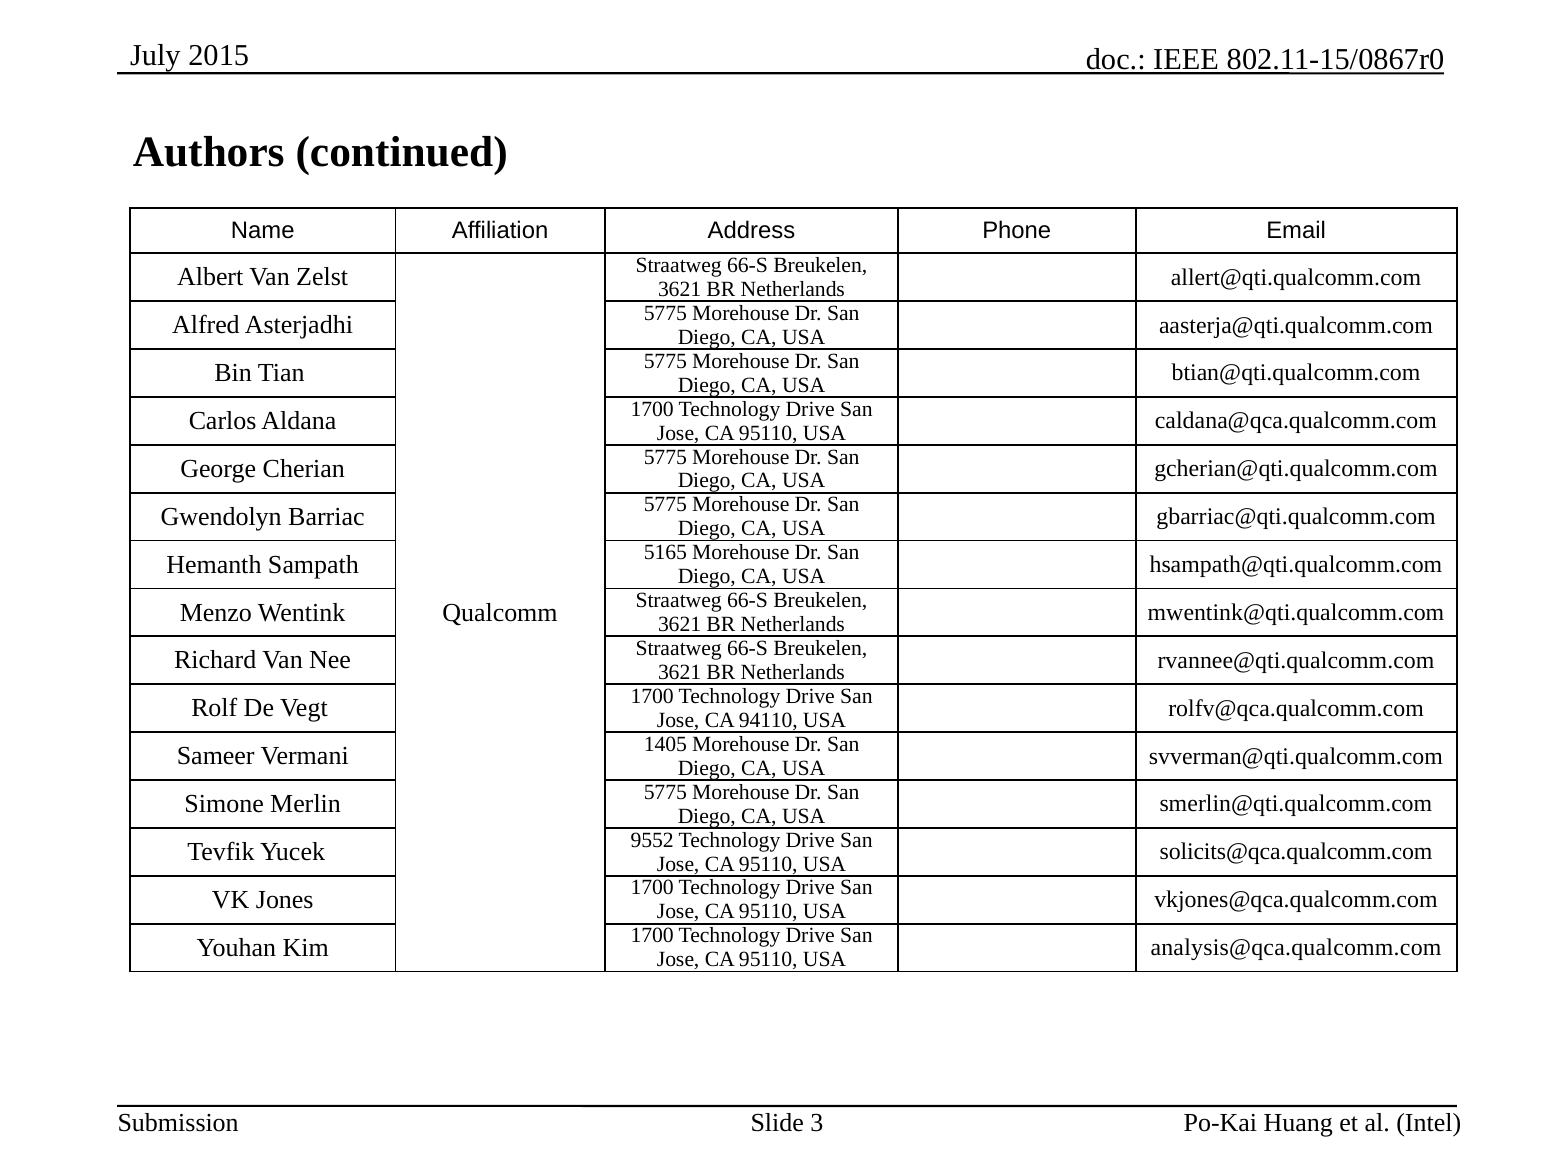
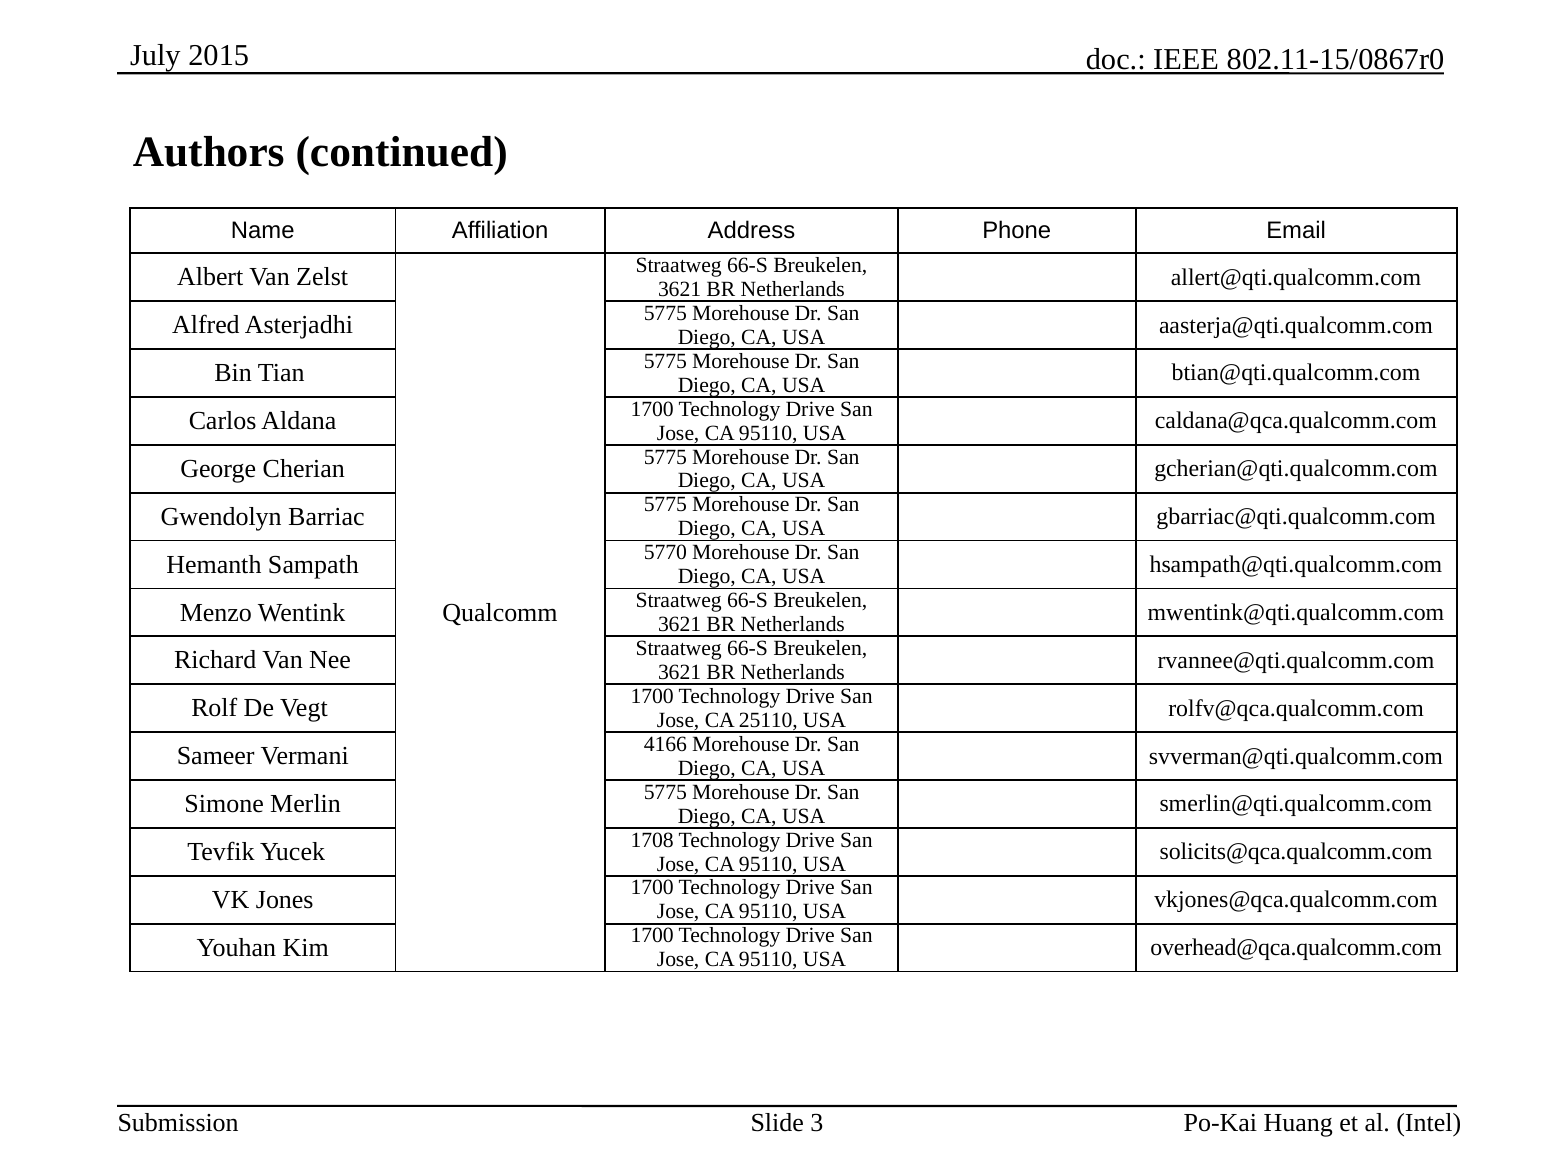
5165: 5165 -> 5770
94110: 94110 -> 25110
1405: 1405 -> 4166
9552: 9552 -> 1708
analysis@qca.qualcomm.com: analysis@qca.qualcomm.com -> overhead@qca.qualcomm.com
